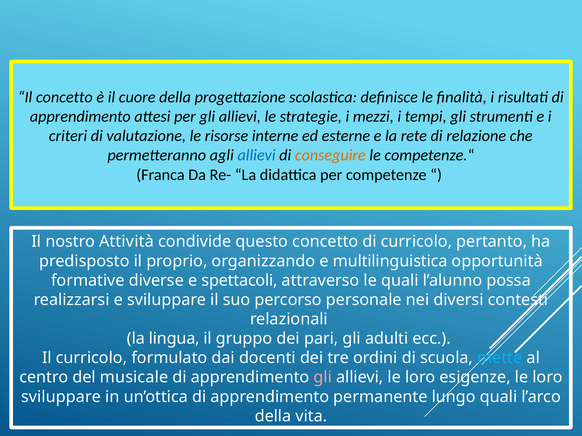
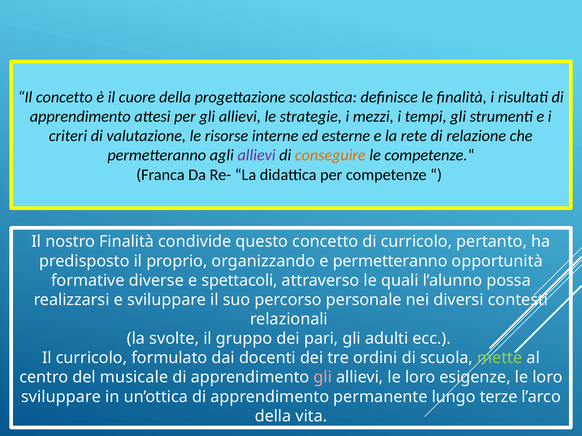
allievi at (257, 155) colour: blue -> purple
nostro Attività: Attività -> Finalità
e multilinguistica: multilinguistica -> permetteranno
lingua: lingua -> svolte
mette colour: light blue -> light green
lungo quali: quali -> terze
